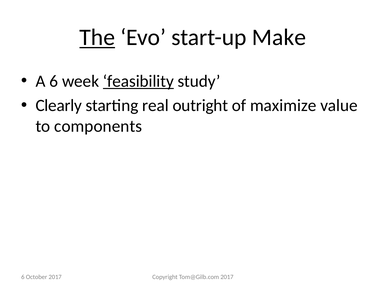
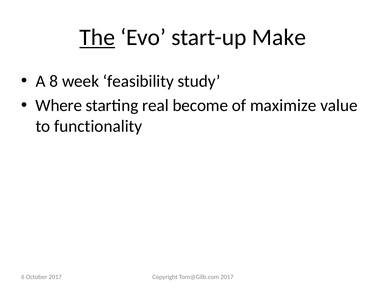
A 6: 6 -> 8
feasibility underline: present -> none
Clearly: Clearly -> Where
outright: outright -> become
components: components -> functionality
